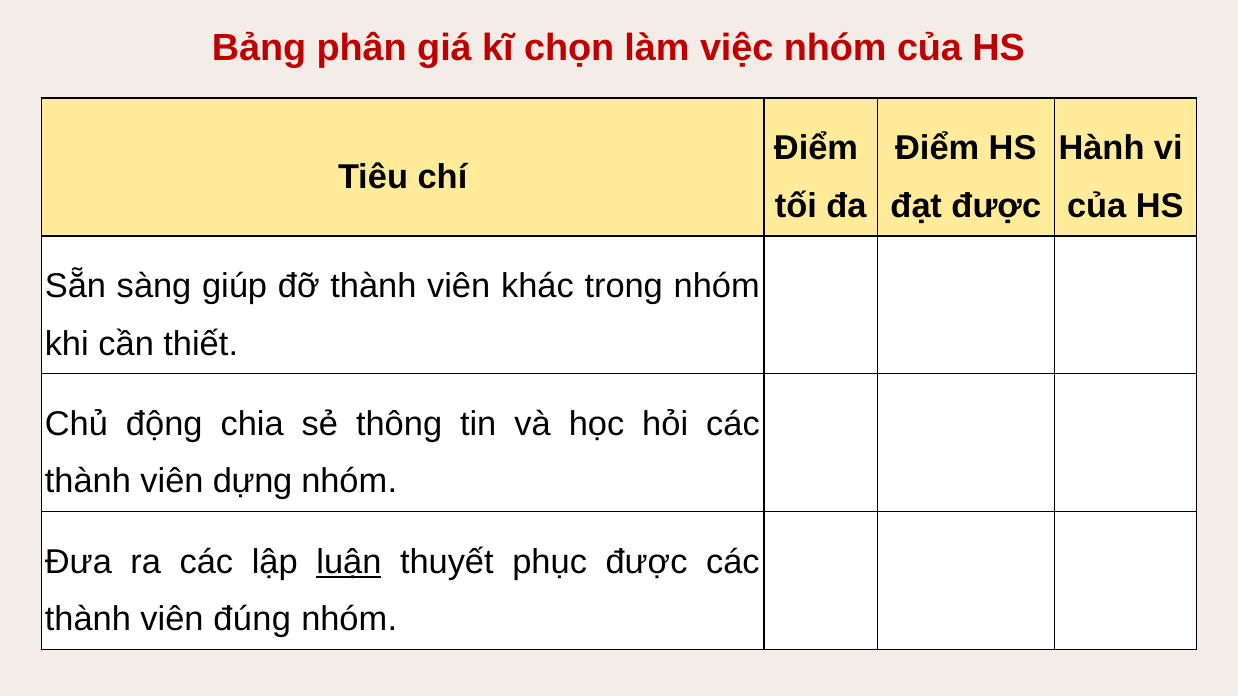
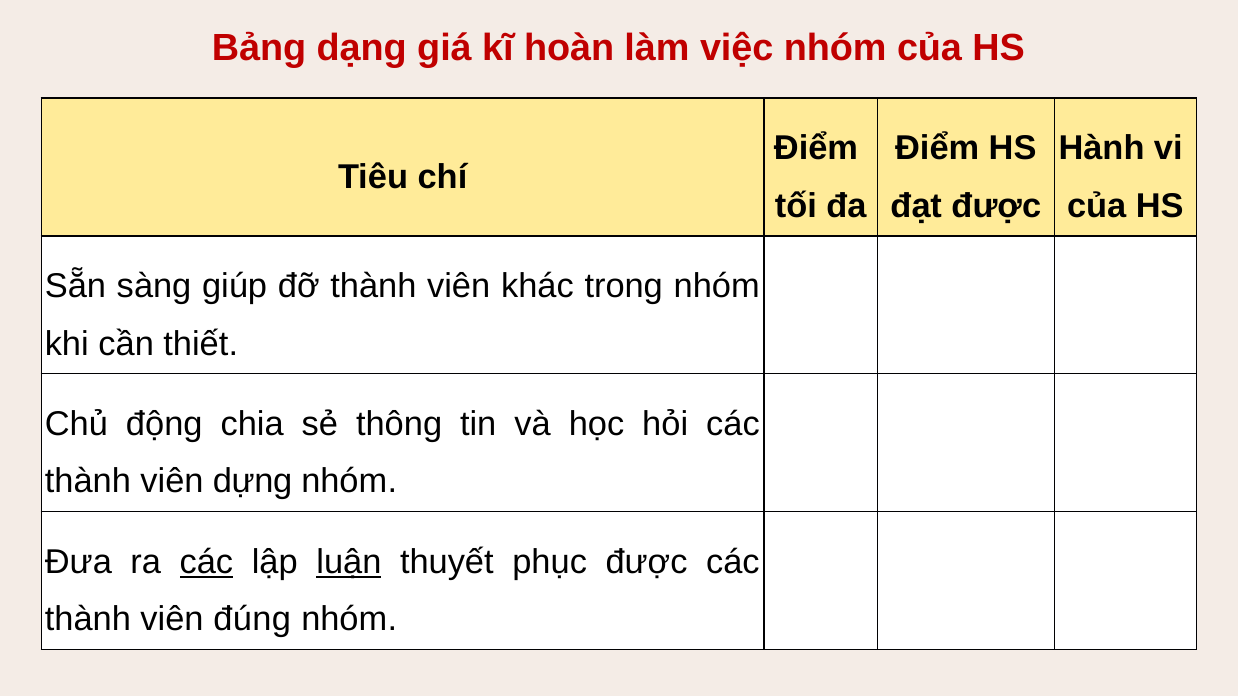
phân: phân -> dạng
chọn: chọn -> hoàn
các at (206, 562) underline: none -> present
